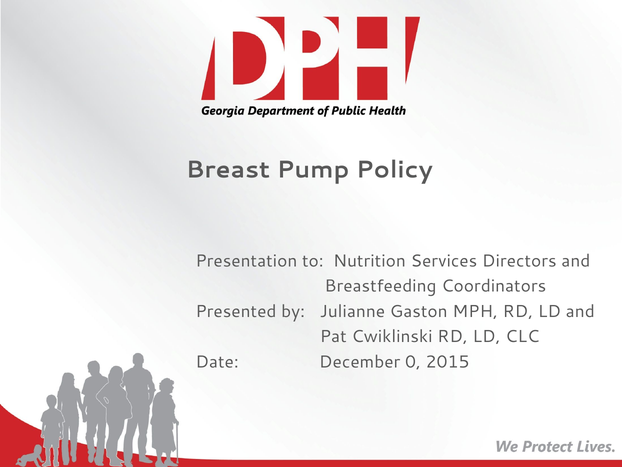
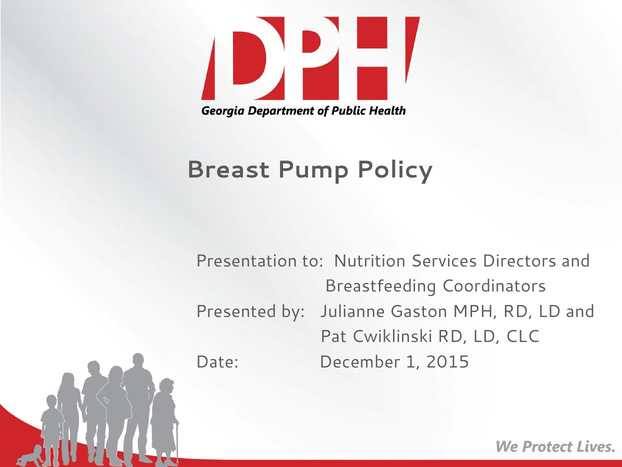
0: 0 -> 1
